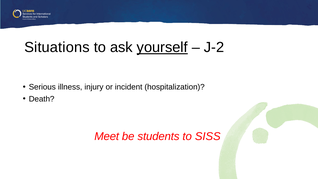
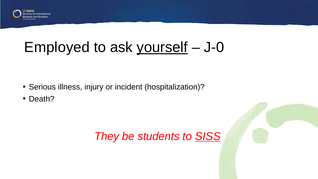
Situations: Situations -> Employed
J-2: J-2 -> J-0
Meet: Meet -> They
SISS underline: none -> present
